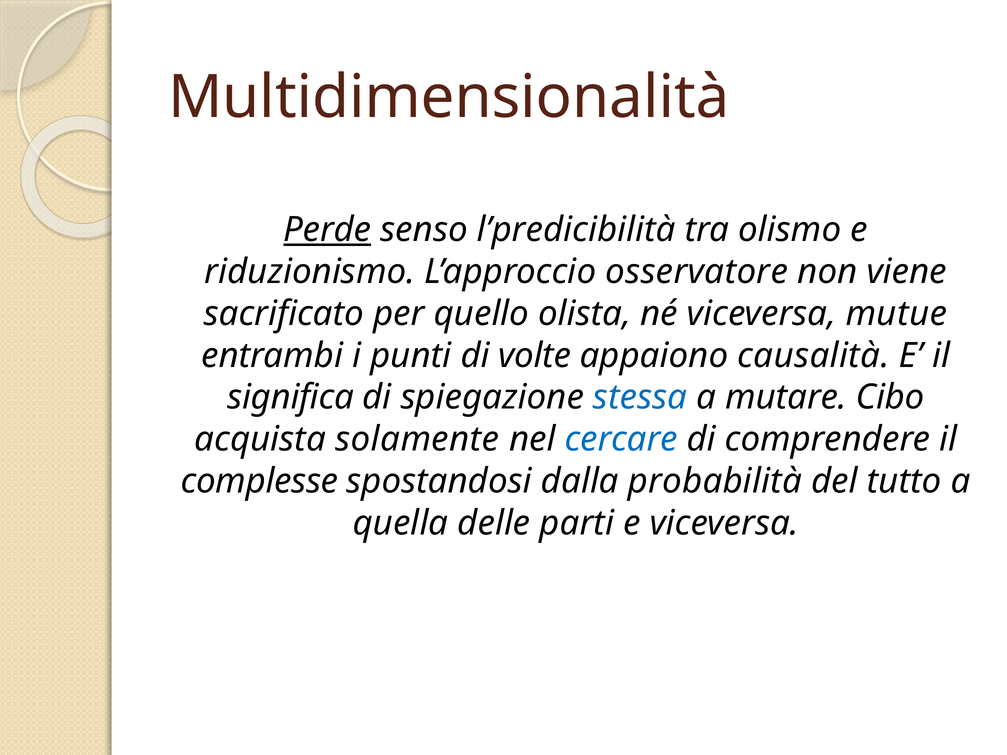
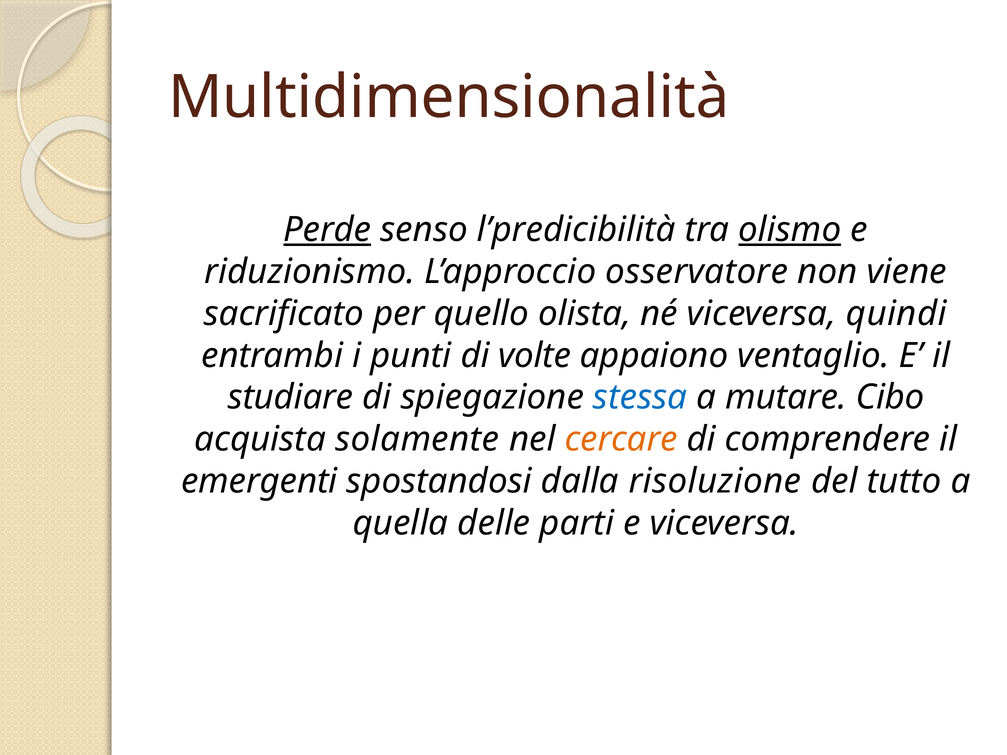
olismo underline: none -> present
mutue: mutue -> quindi
causalità: causalità -> ventaglio
significa: significa -> studiare
cercare colour: blue -> orange
complesse: complesse -> emergenti
probabilità: probabilità -> risoluzione
